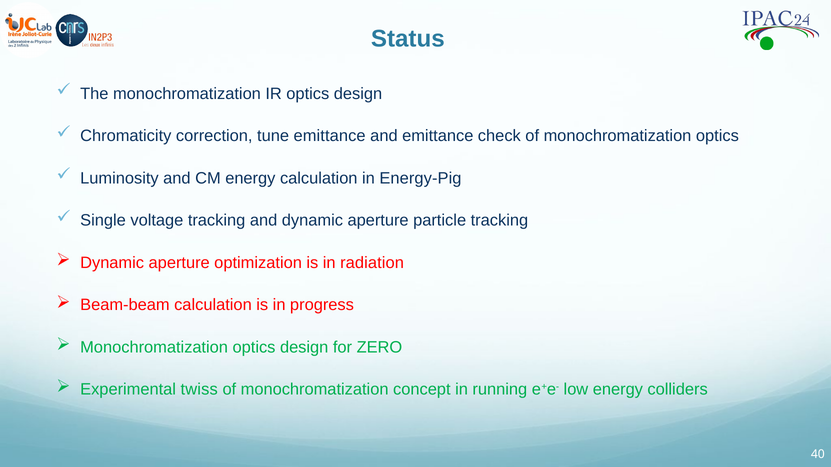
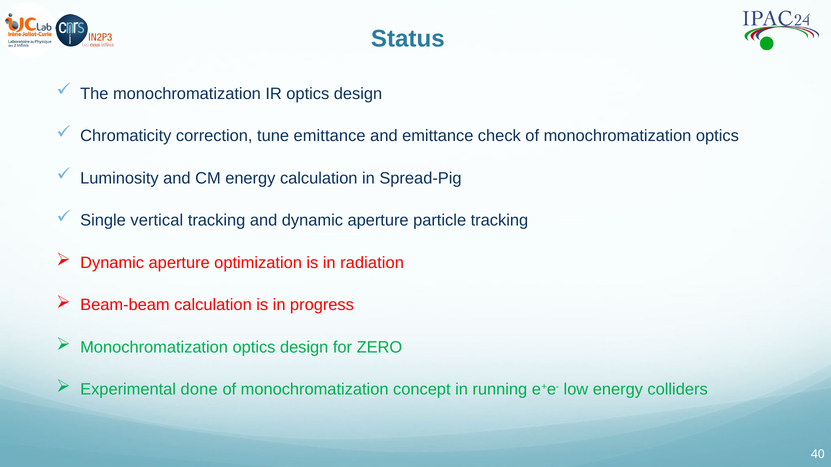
Energy-Pig: Energy-Pig -> Spread-Pig
voltage: voltage -> vertical
twiss: twiss -> done
